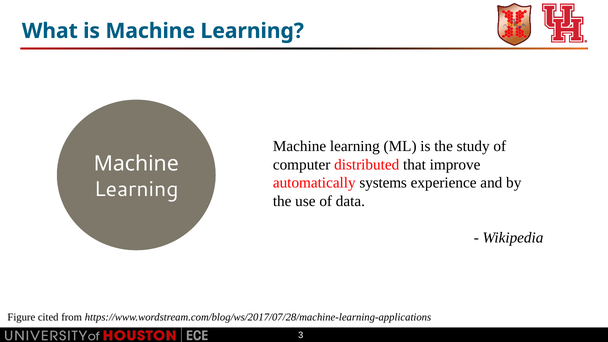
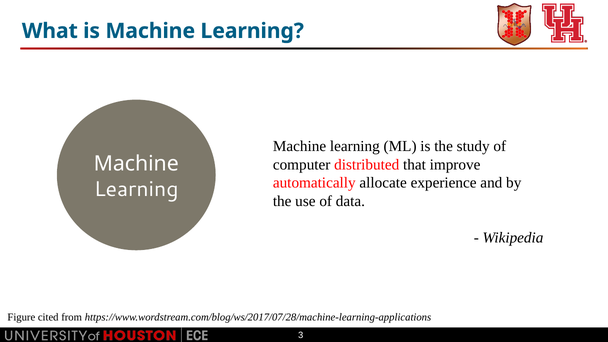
systems: systems -> allocate
